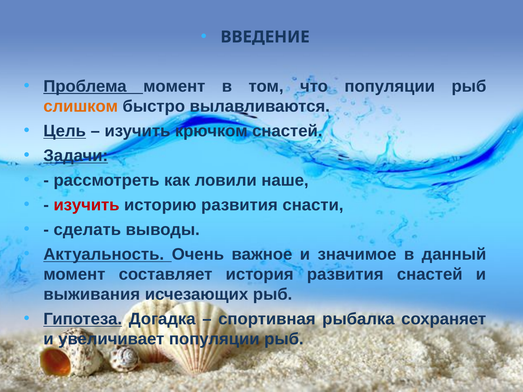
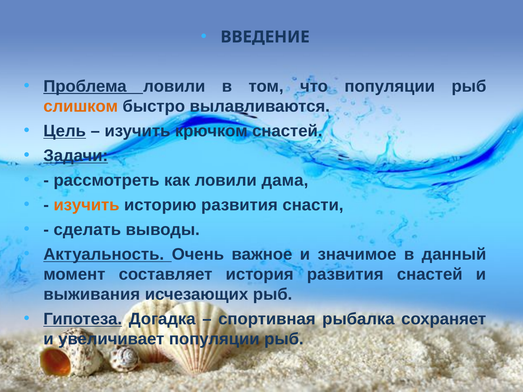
Проблема момент: момент -> ловили
наше: наше -> дама
изучить at (86, 205) colour: red -> orange
